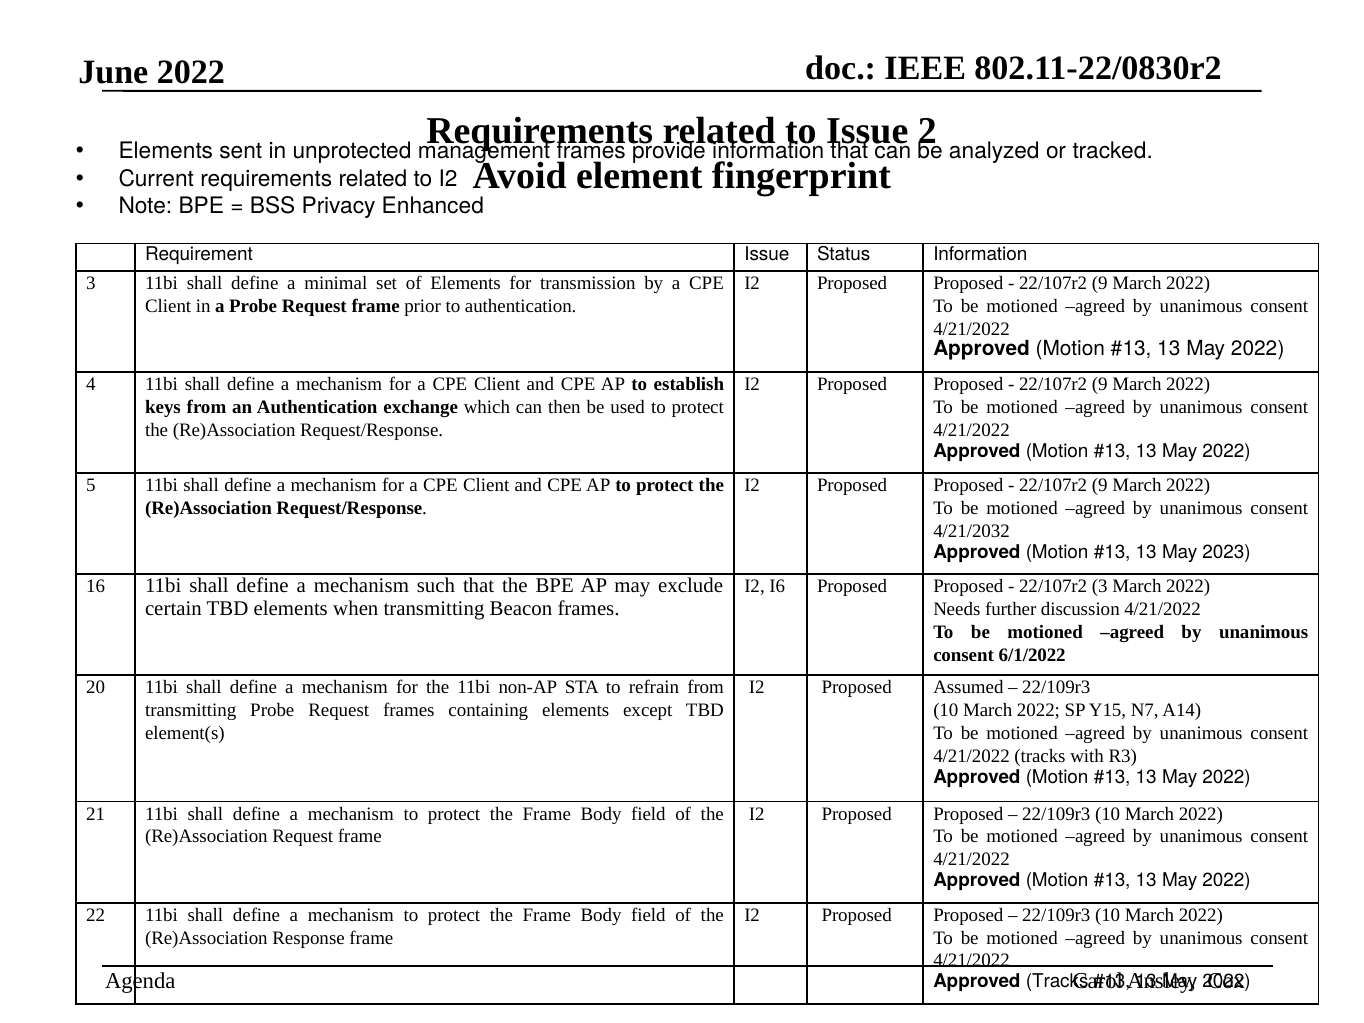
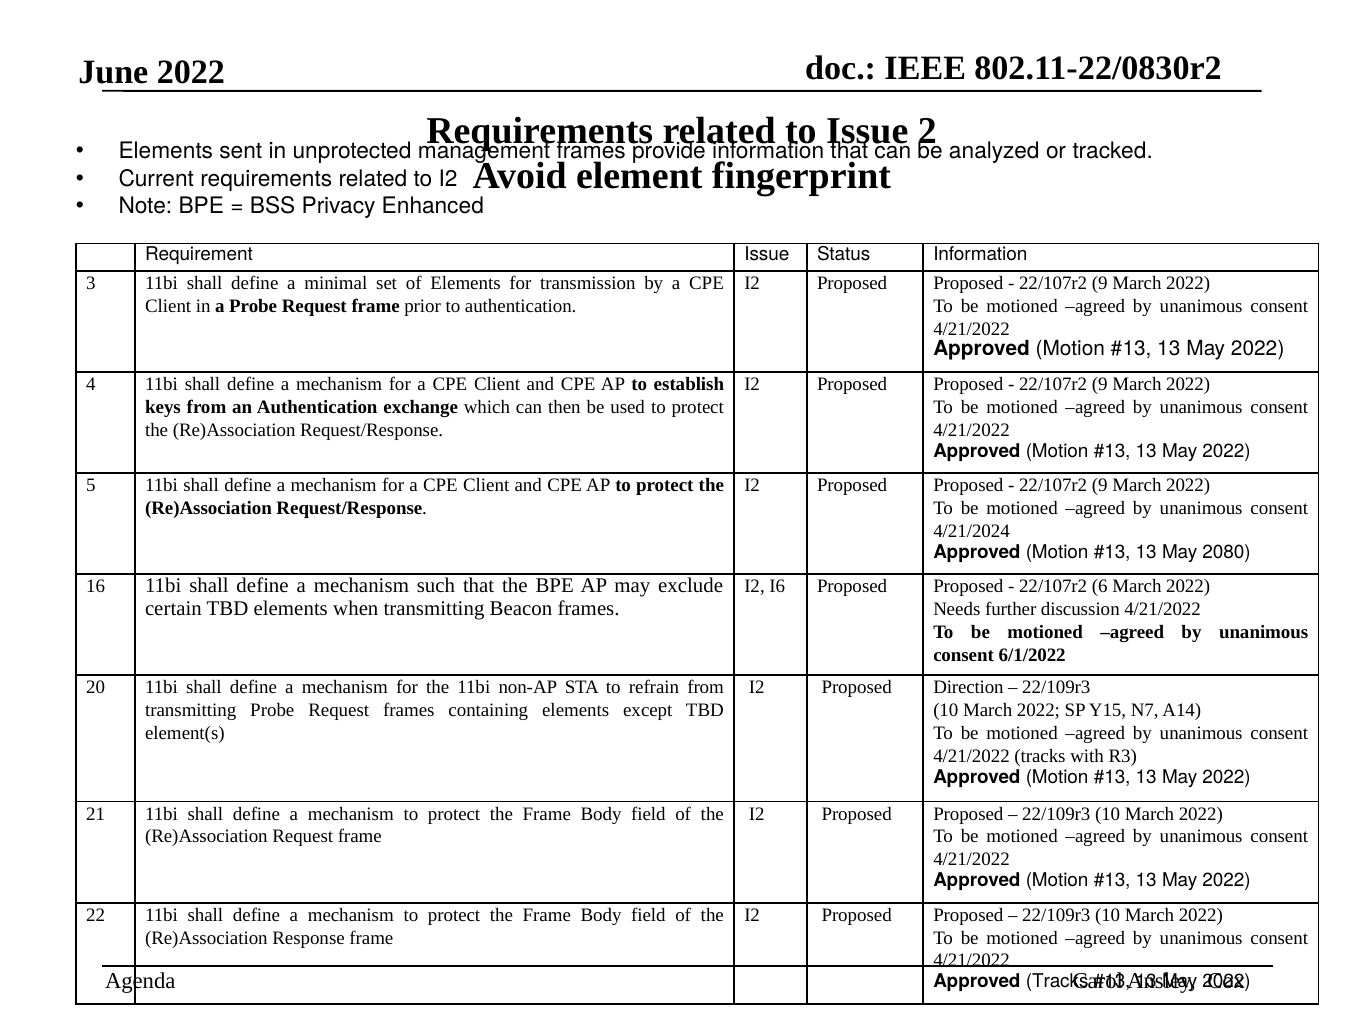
4/21/2032: 4/21/2032 -> 4/21/2024
2023: 2023 -> 2080
22/107r2 3: 3 -> 6
Assumed: Assumed -> Direction
